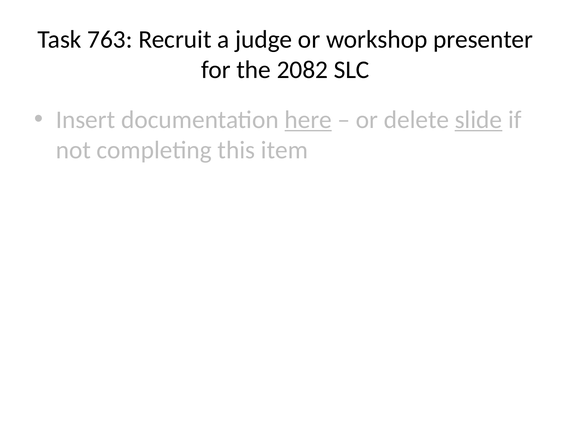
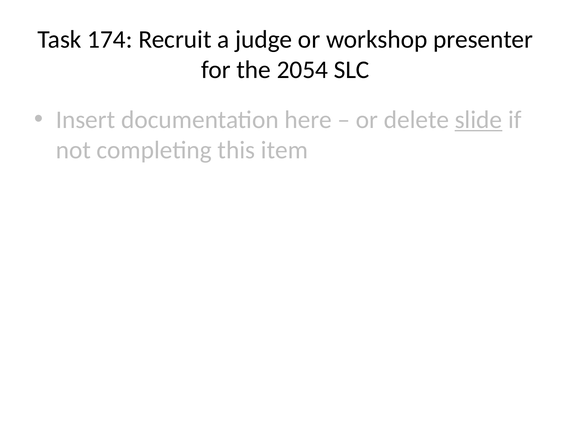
763: 763 -> 174
2082: 2082 -> 2054
here underline: present -> none
